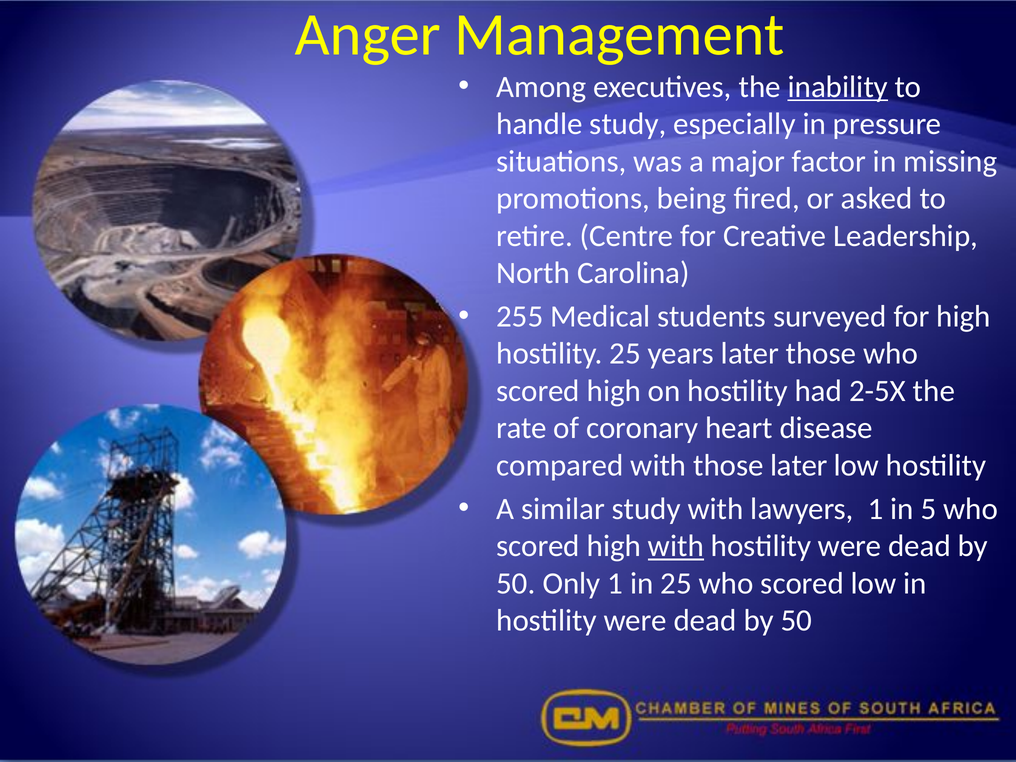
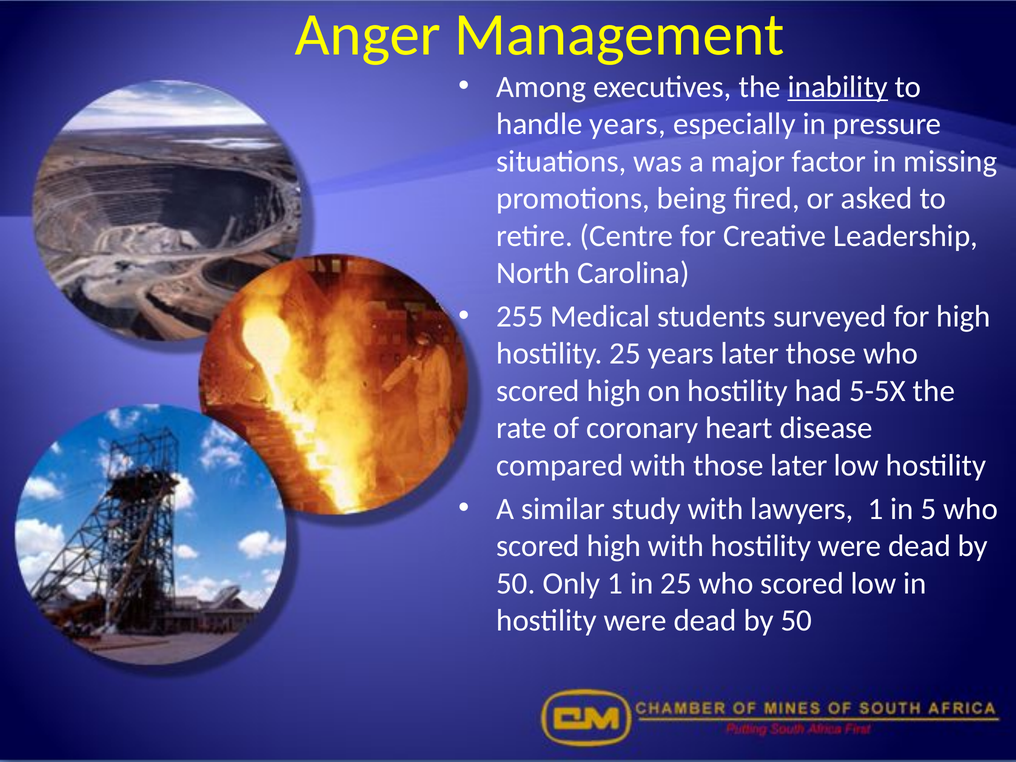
handle study: study -> years
2-5X: 2-5X -> 5-5X
with at (676, 546) underline: present -> none
